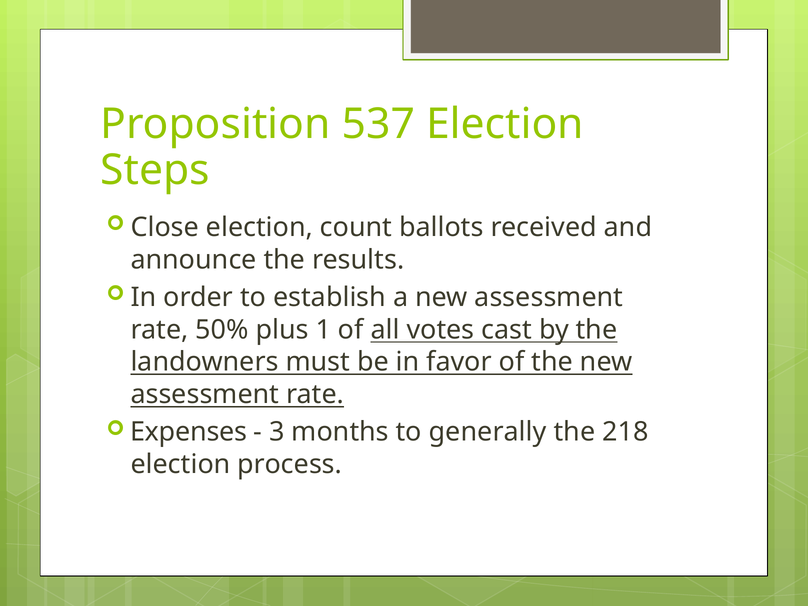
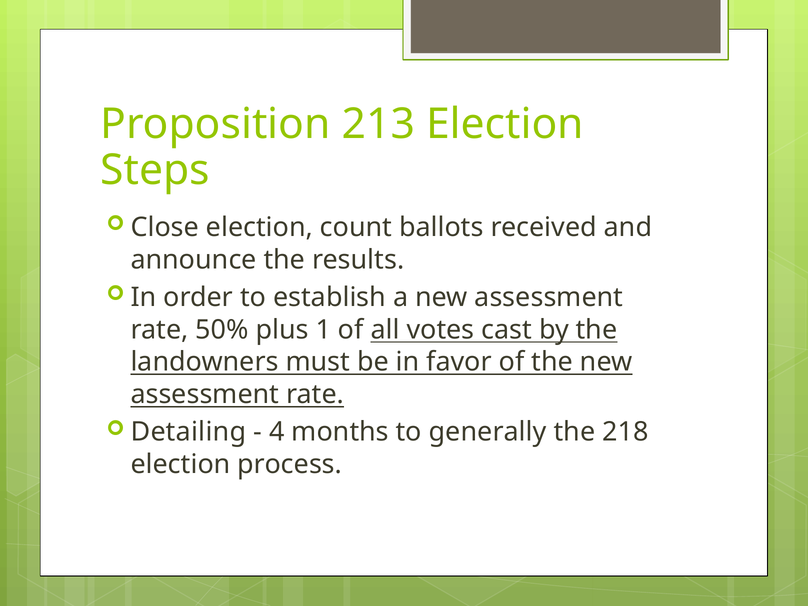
537: 537 -> 213
Expenses: Expenses -> Detailing
3: 3 -> 4
